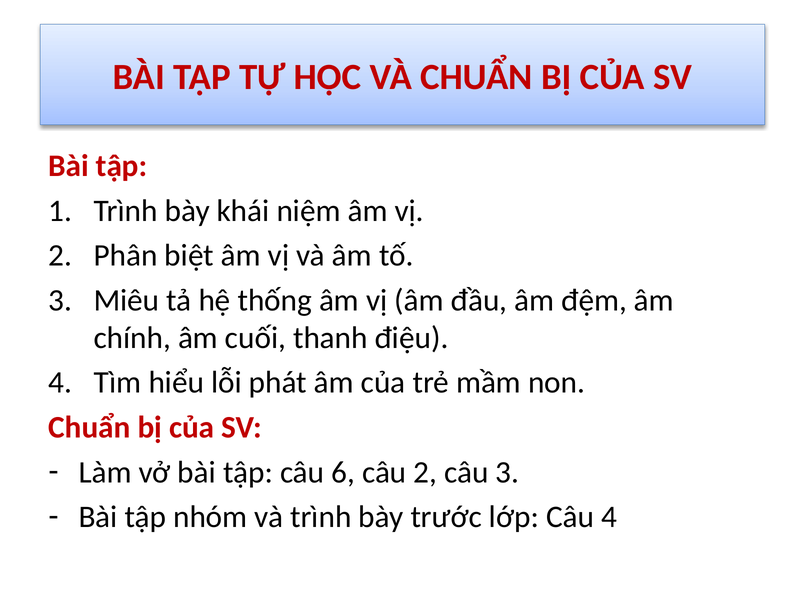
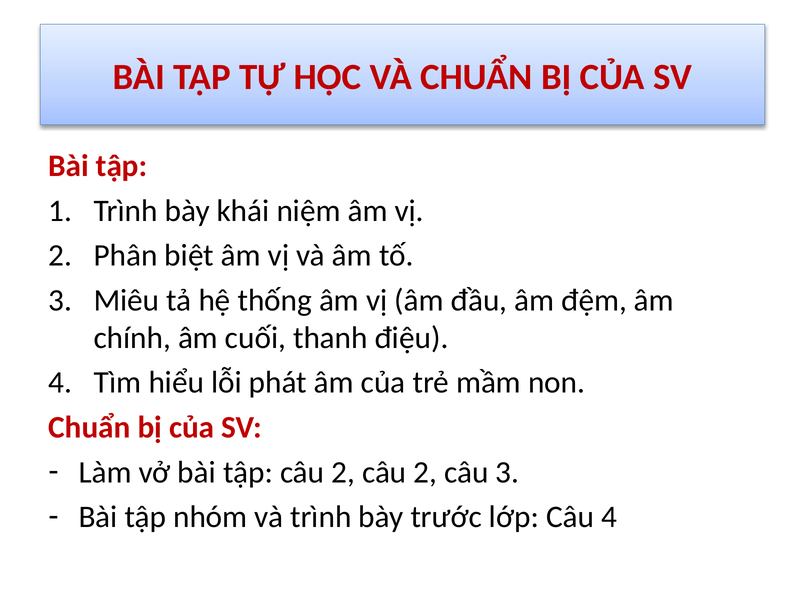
tập câu 6: 6 -> 2
